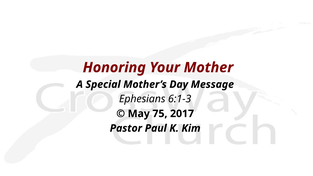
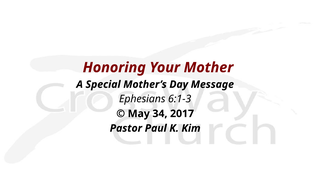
75: 75 -> 34
